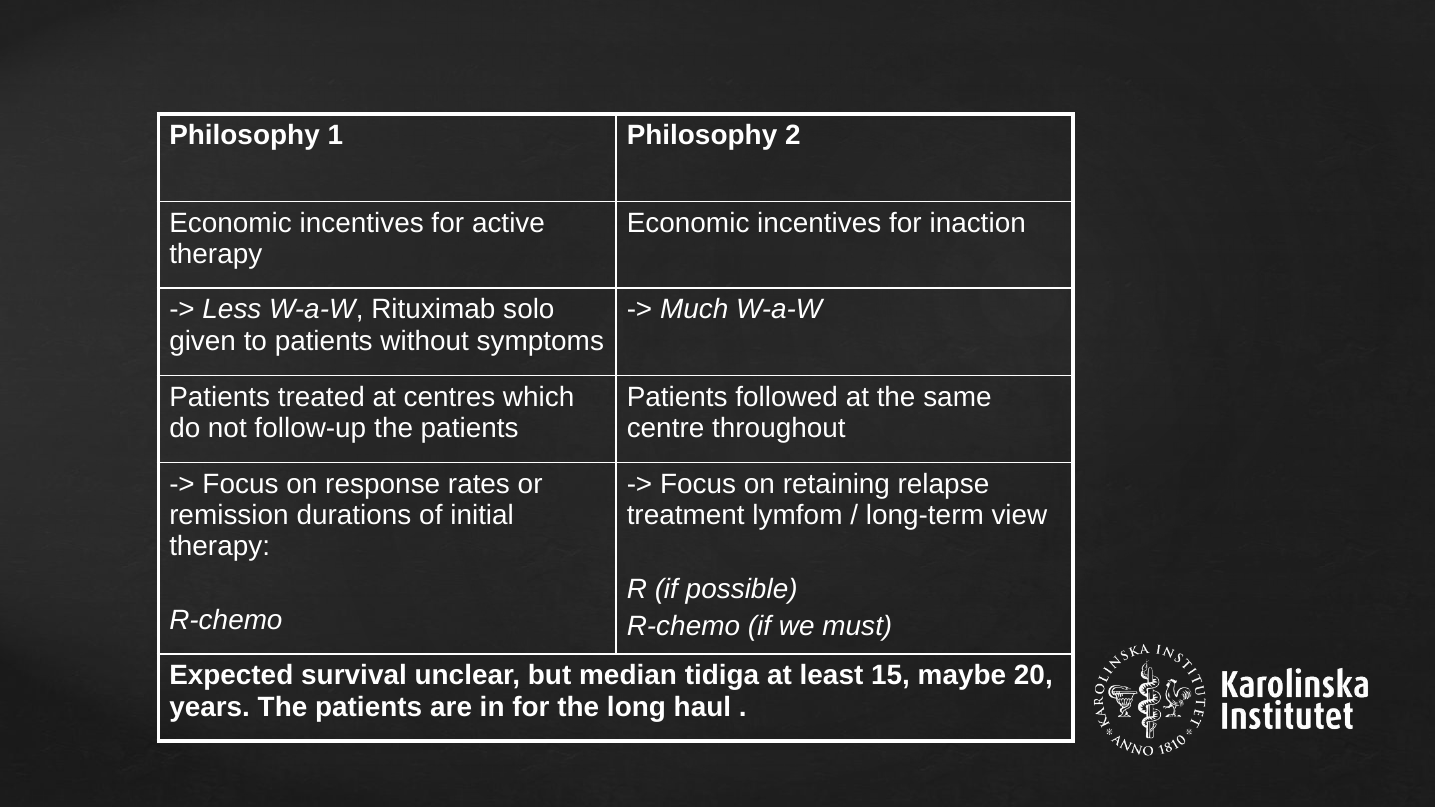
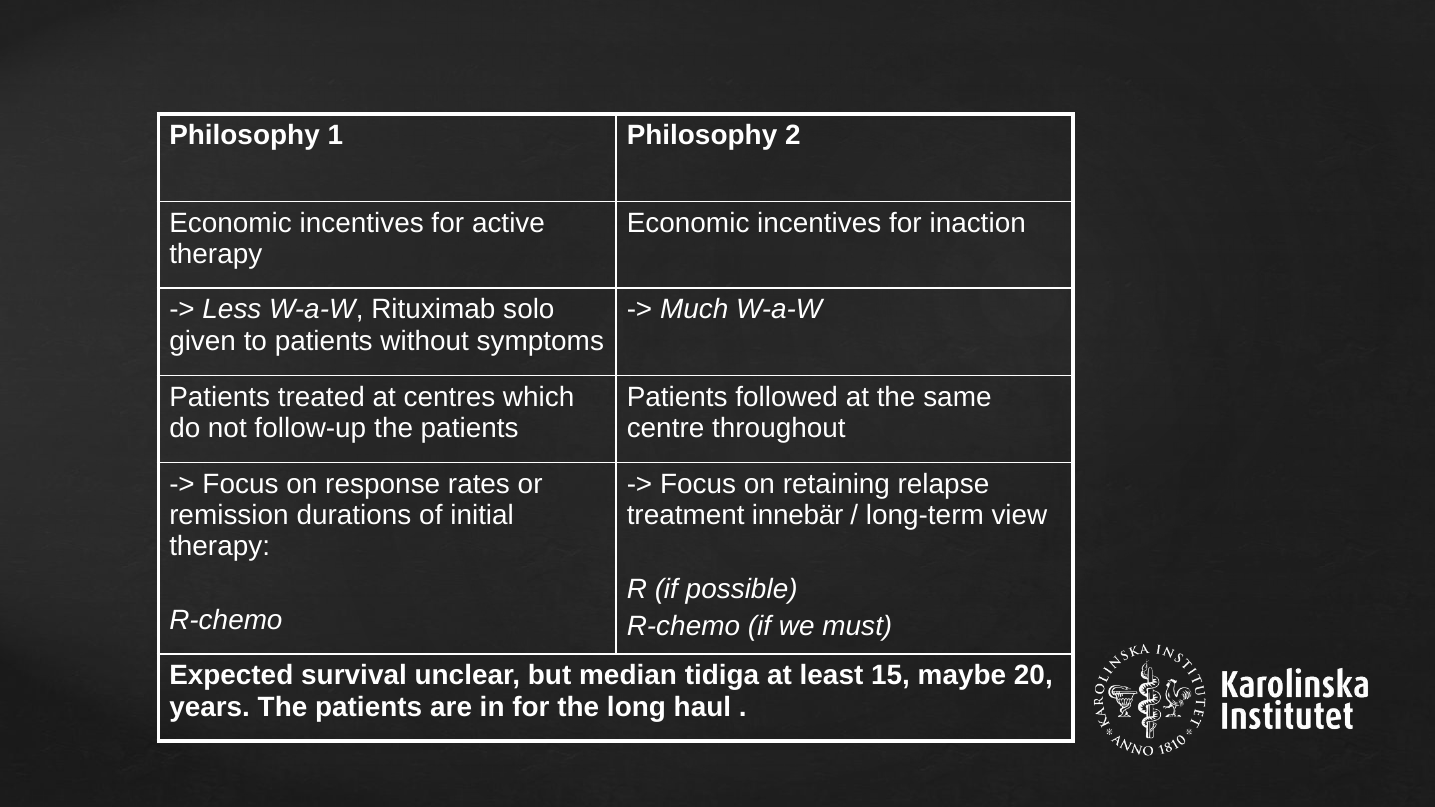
lymfom: lymfom -> innebär
